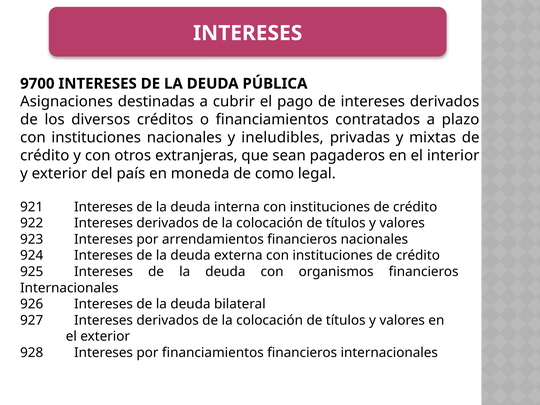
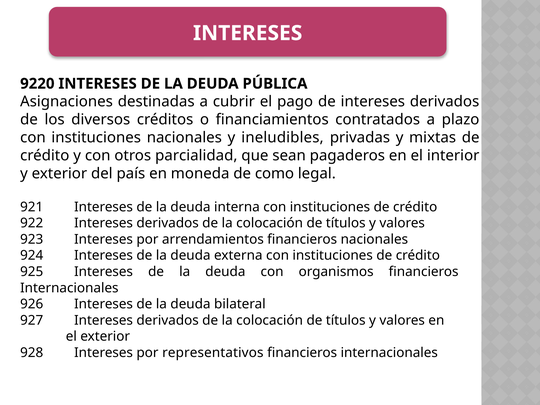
9700: 9700 -> 9220
extranjeras: extranjeras -> parcialidad
por financiamientos: financiamientos -> representativos
